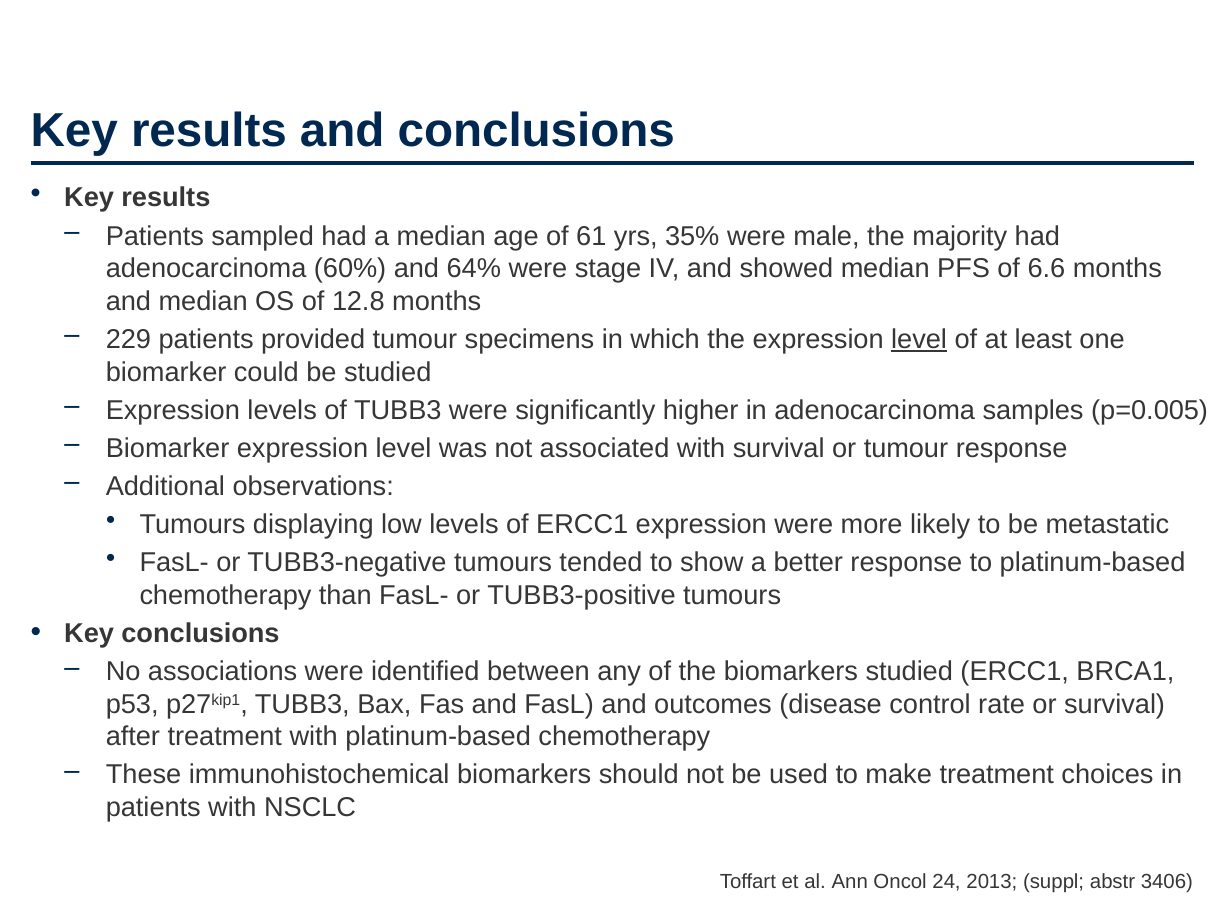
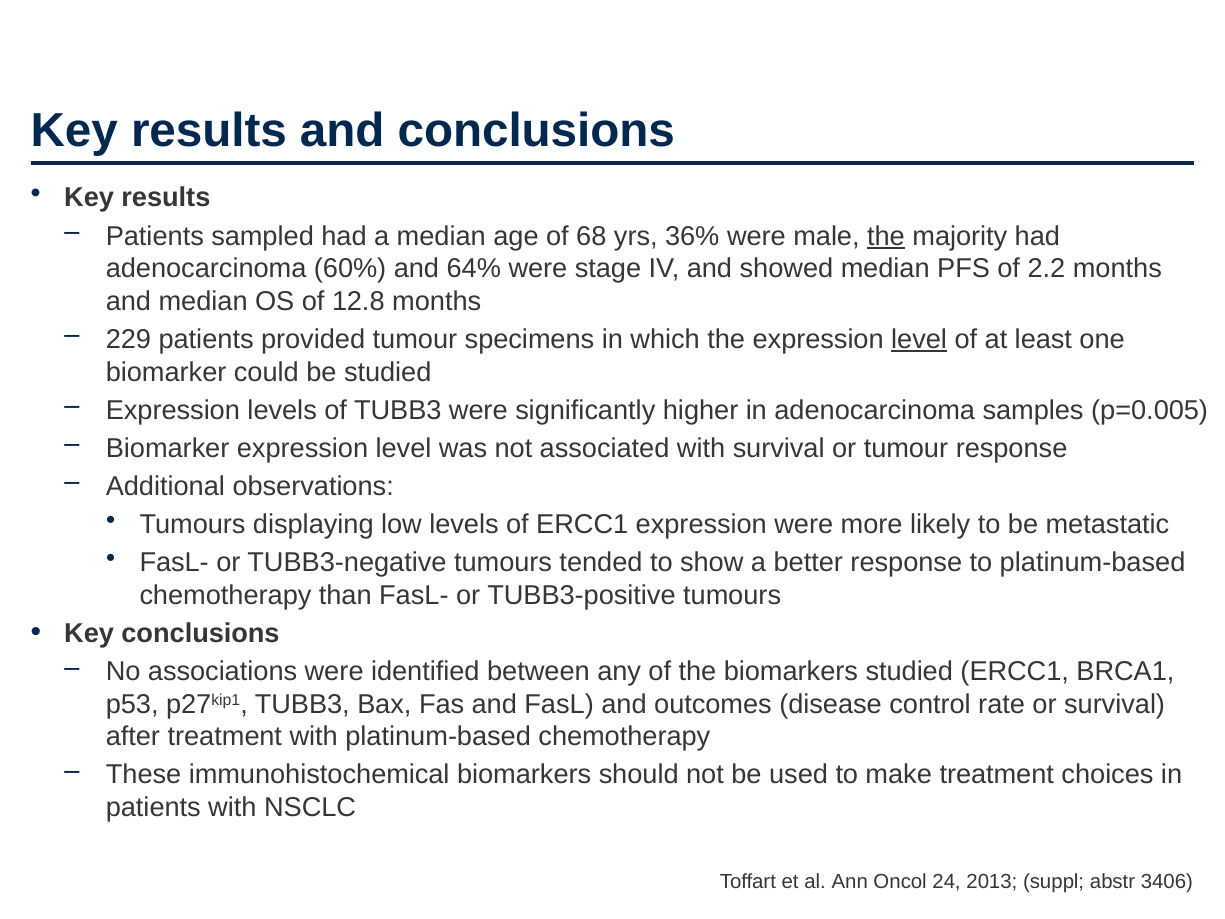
61: 61 -> 68
35%: 35% -> 36%
the at (886, 236) underline: none -> present
6.6: 6.6 -> 2.2
